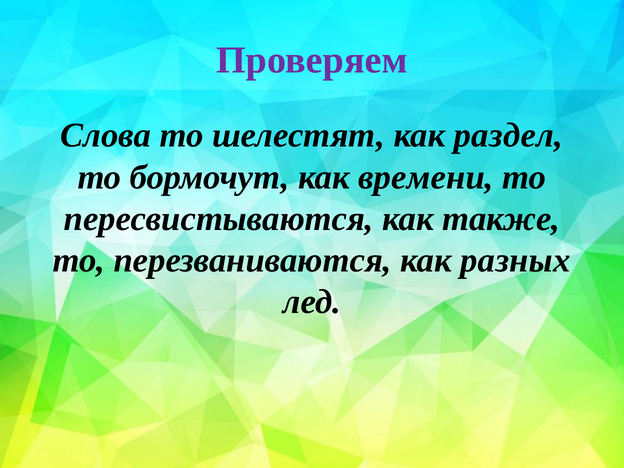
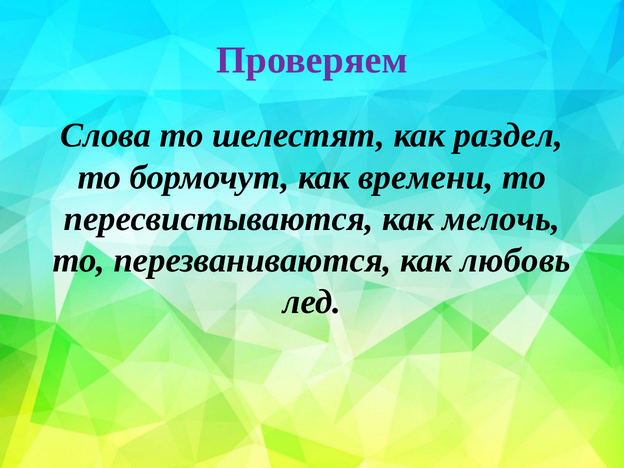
также: также -> мелочь
разных: разных -> любовь
